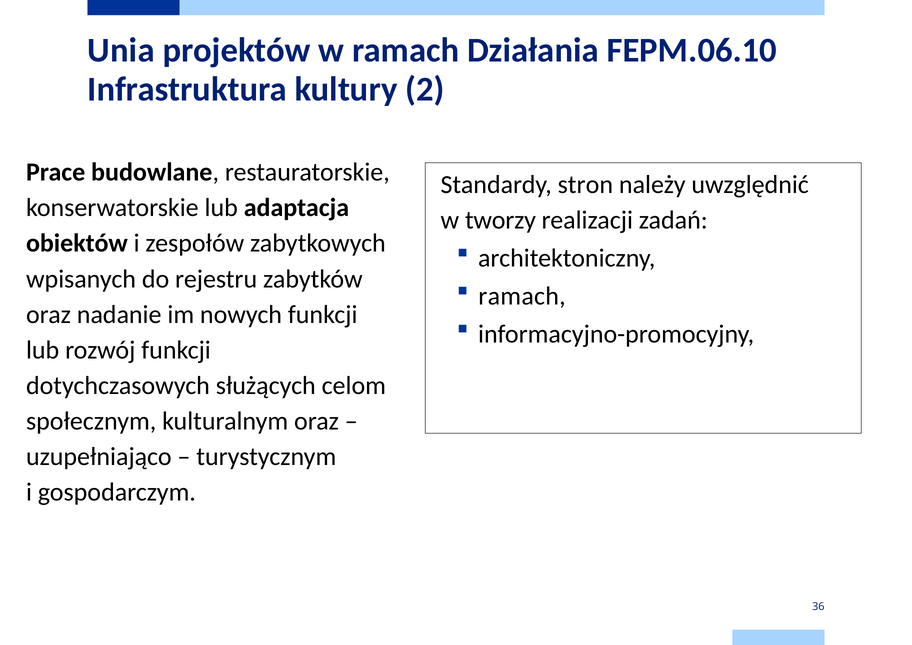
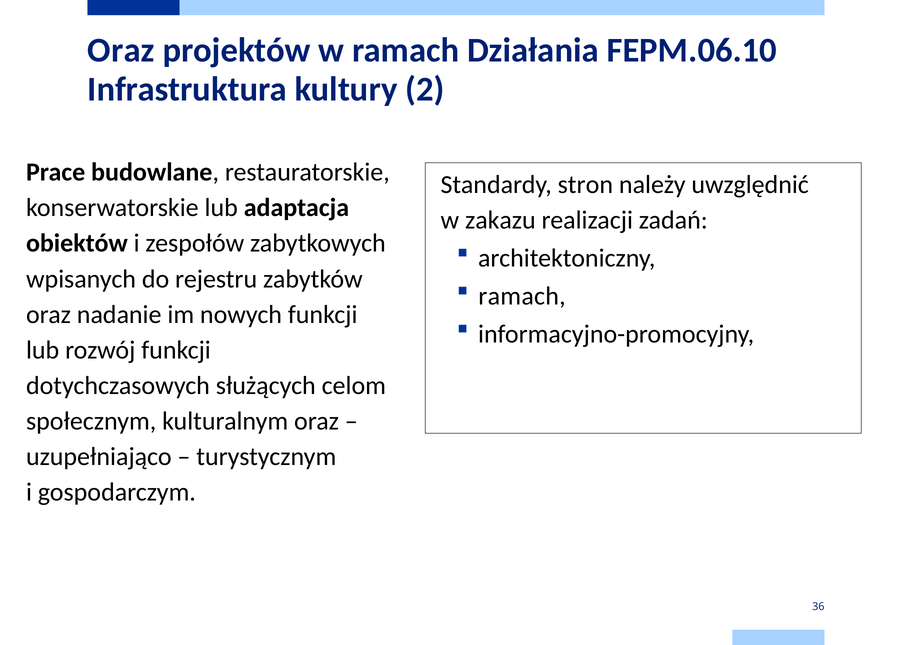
Unia at (121, 50): Unia -> Oraz
tworzy: tworzy -> zakazu
